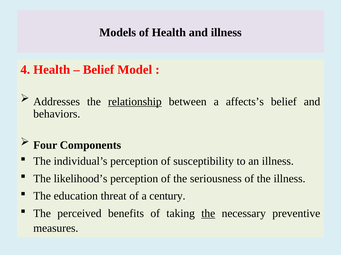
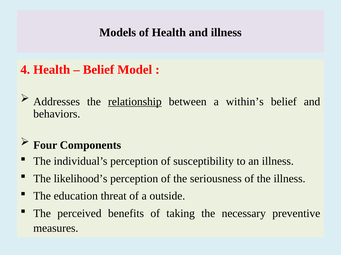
affects’s: affects’s -> within’s
century: century -> outside
the at (208, 214) underline: present -> none
